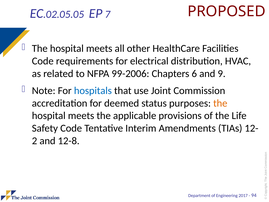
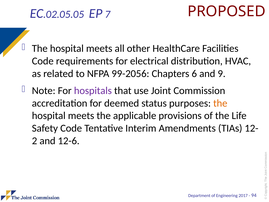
99-2006: 99-2006 -> 99-2056
hospitals colour: blue -> purple
12-8: 12-8 -> 12-6
